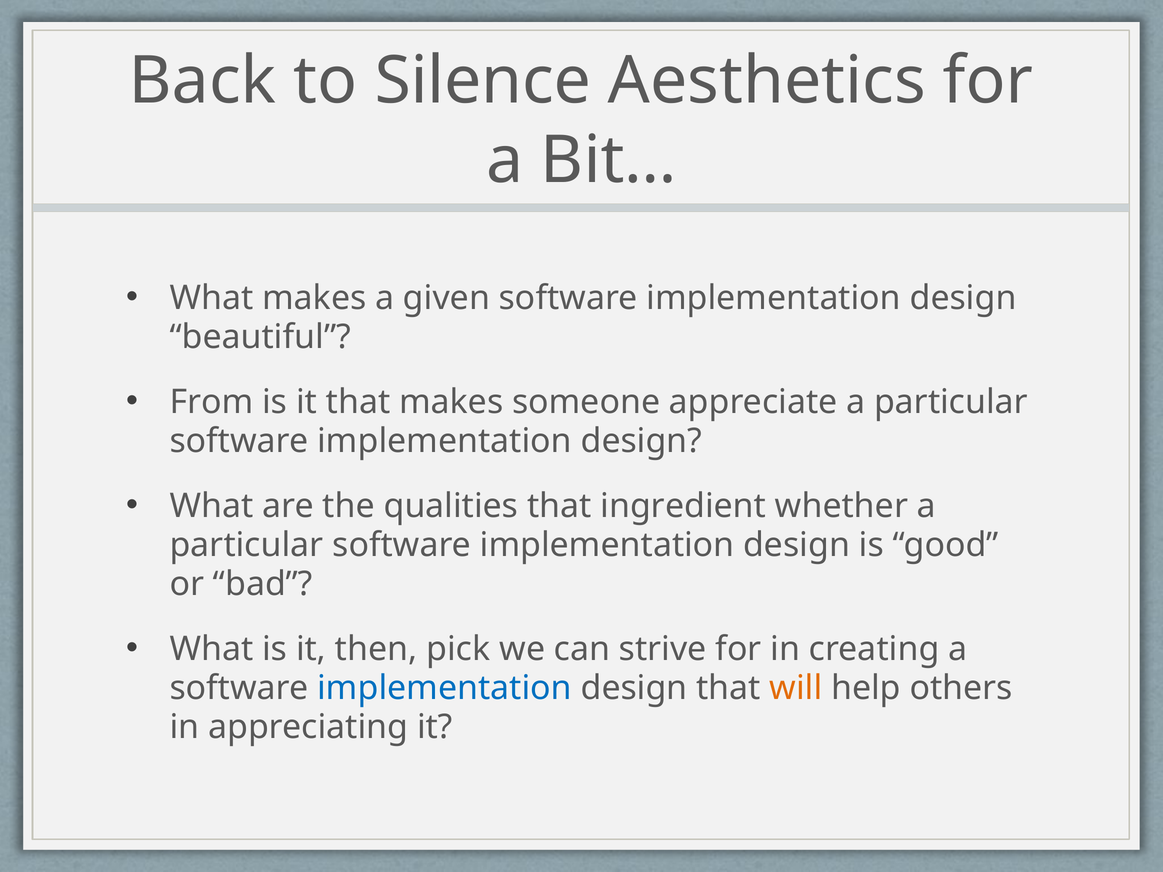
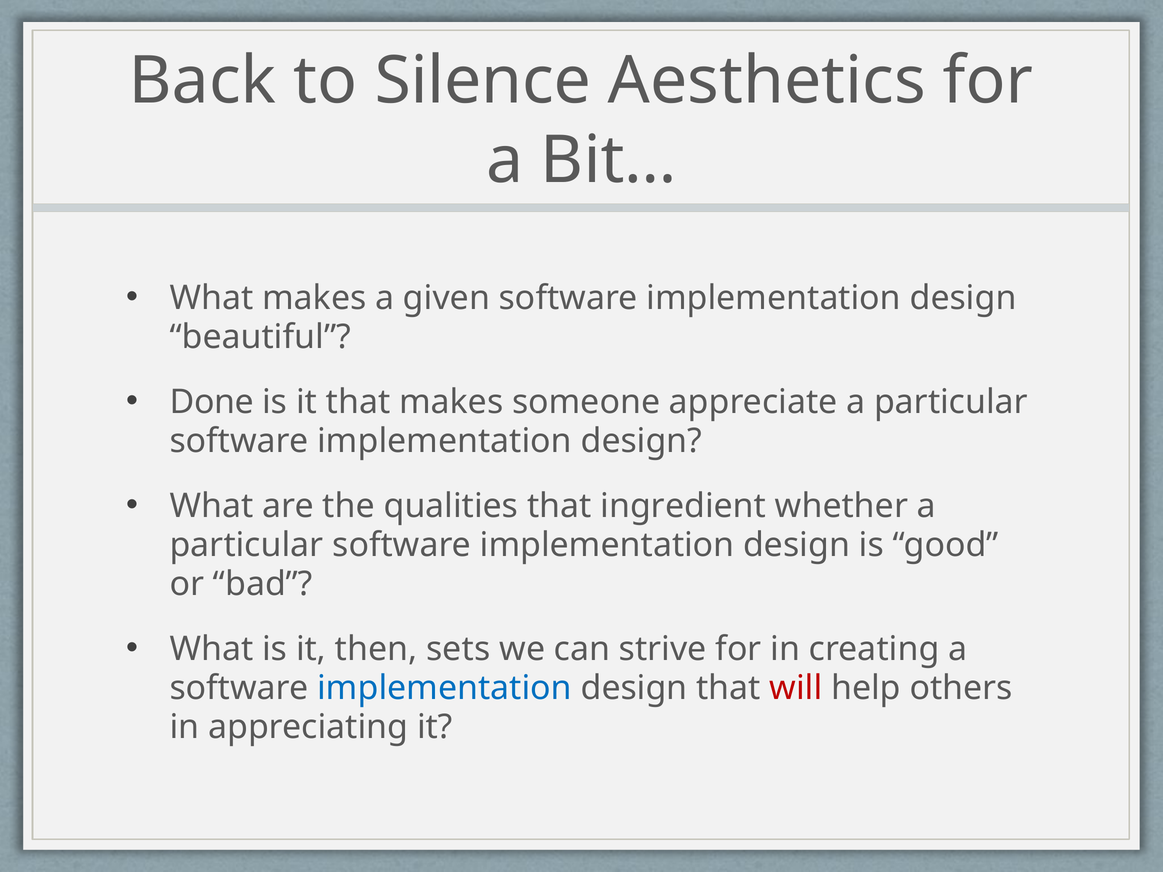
From: From -> Done
pick: pick -> sets
will colour: orange -> red
